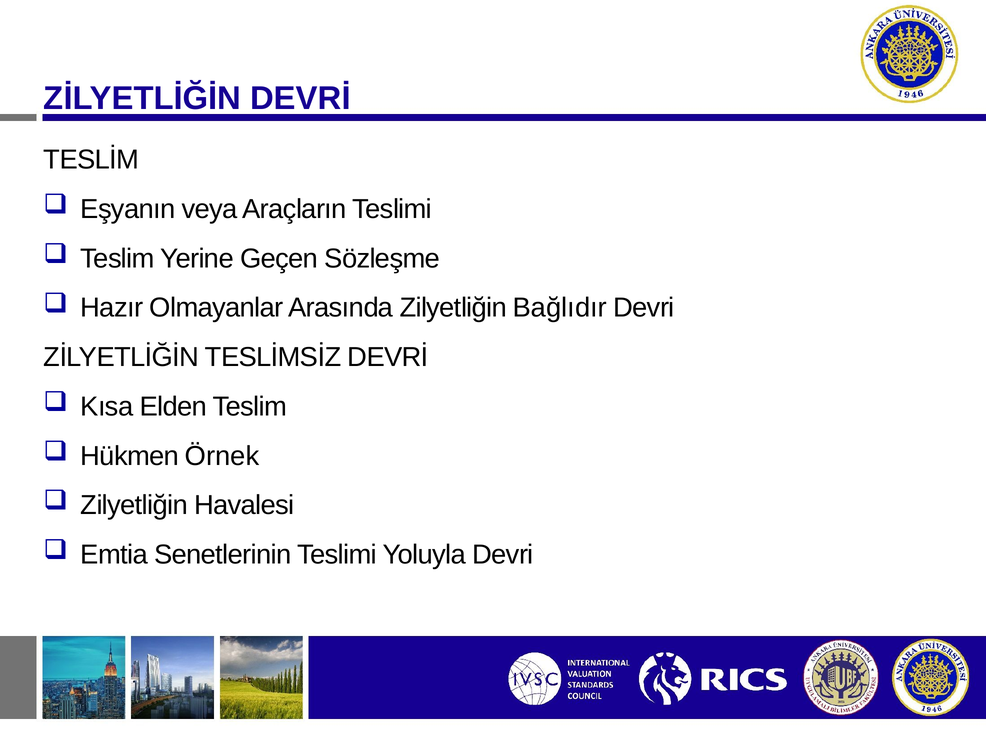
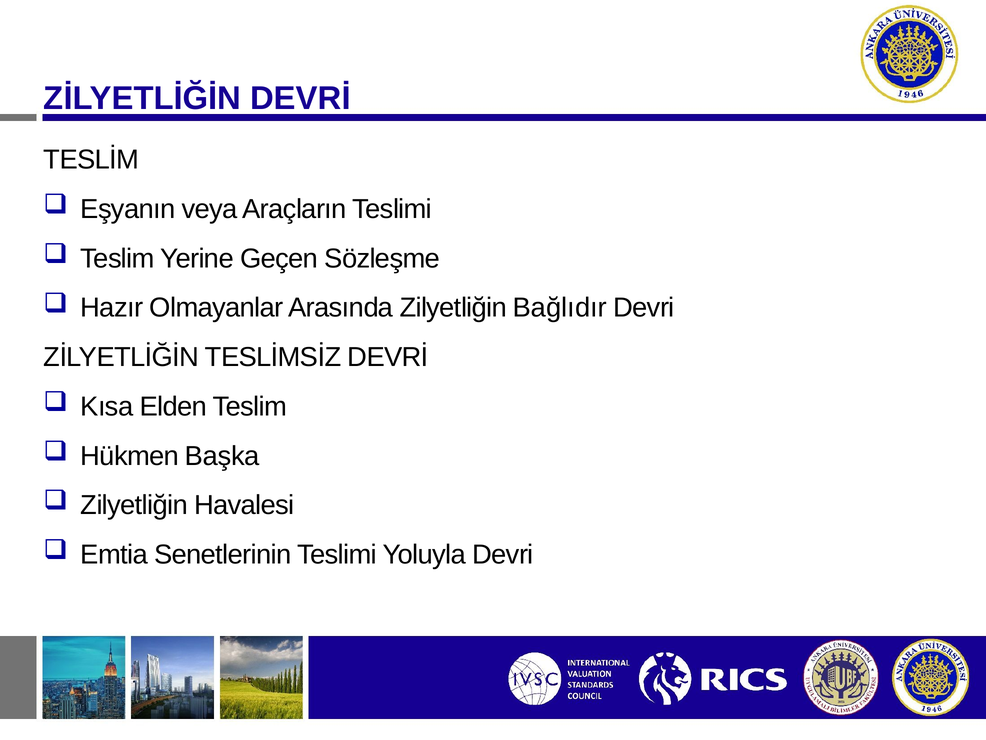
Örnek: Örnek -> Başka
